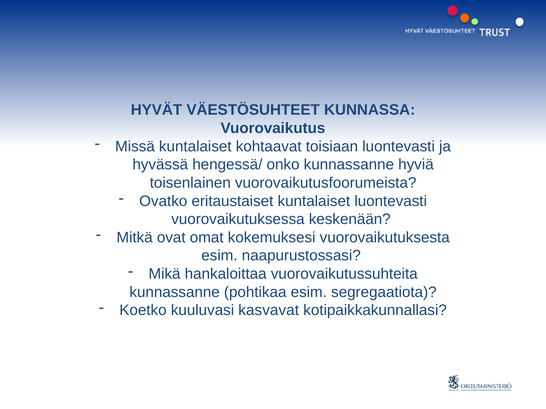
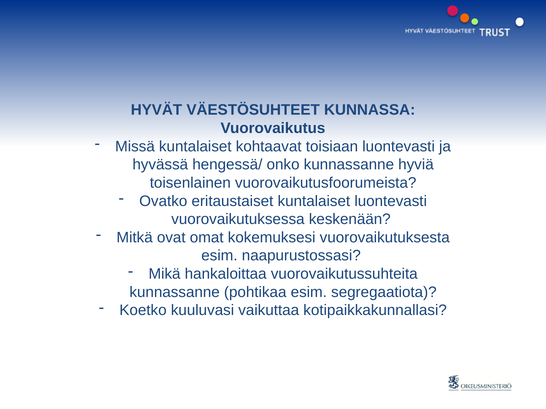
kasvavat: kasvavat -> vaikuttaa
